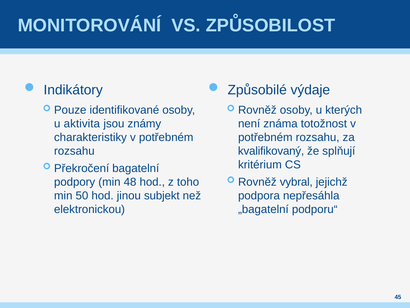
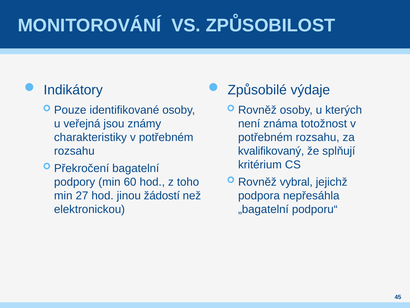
aktivita: aktivita -> veřejná
48: 48 -> 60
50: 50 -> 27
subjekt: subjekt -> žádostí
